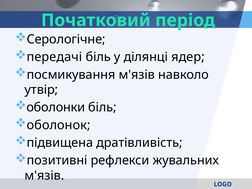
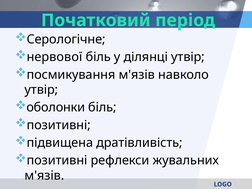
передачі: передачі -> нервової
ділянці ядер: ядер -> утвір
оболонок at (59, 125): оболонок -> позитивні
